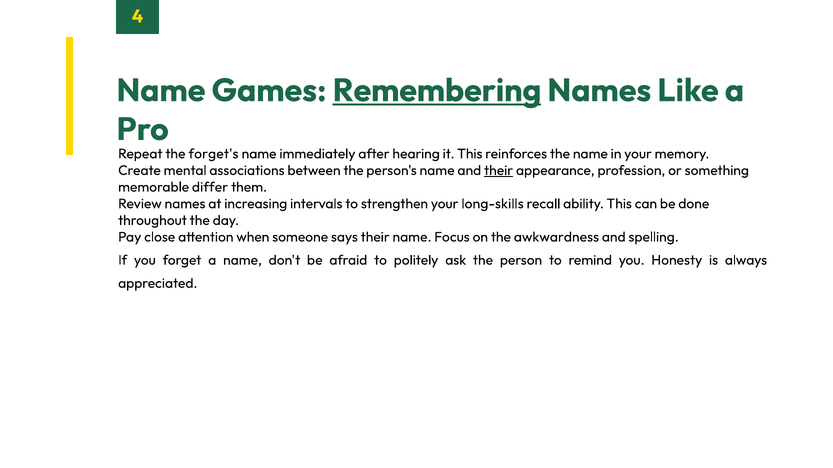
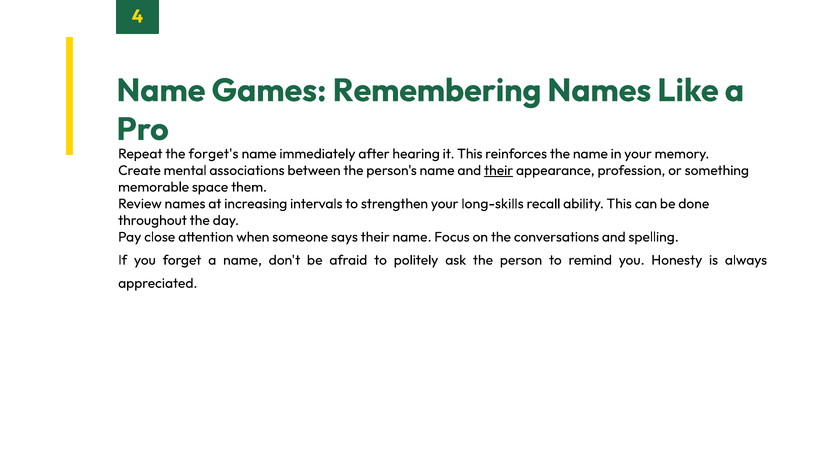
Remembering underline: present -> none
differ: differ -> space
awkwardness: awkwardness -> conversations
